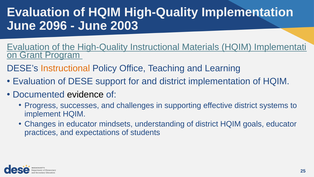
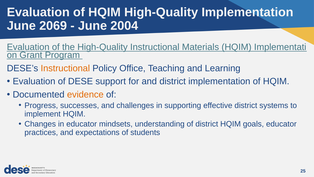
2096: 2096 -> 2069
2003: 2003 -> 2004
evidence colour: black -> orange
